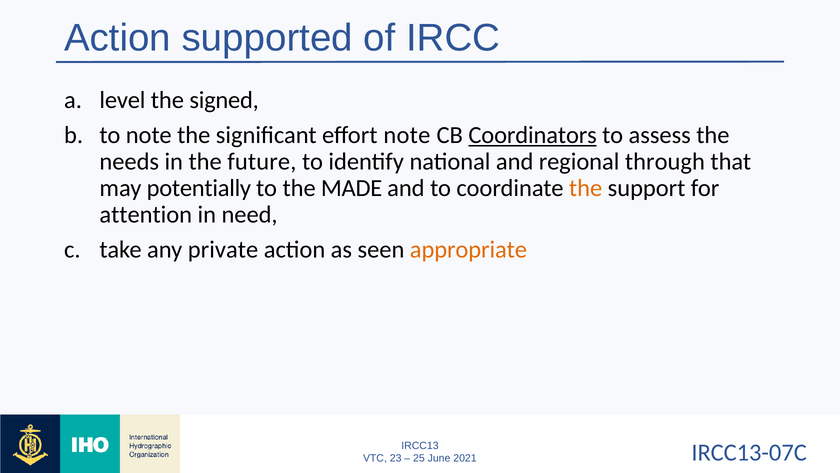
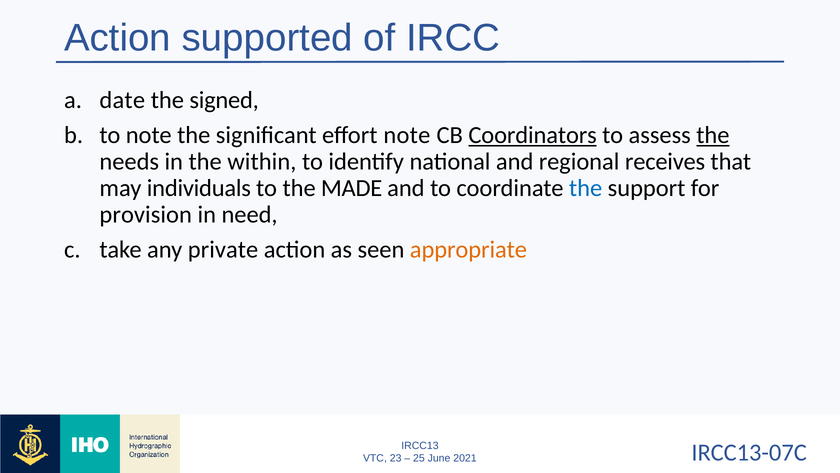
level: level -> date
the at (713, 135) underline: none -> present
future: future -> within
through: through -> receives
potentially: potentially -> individuals
the at (586, 188) colour: orange -> blue
attention: attention -> provision
